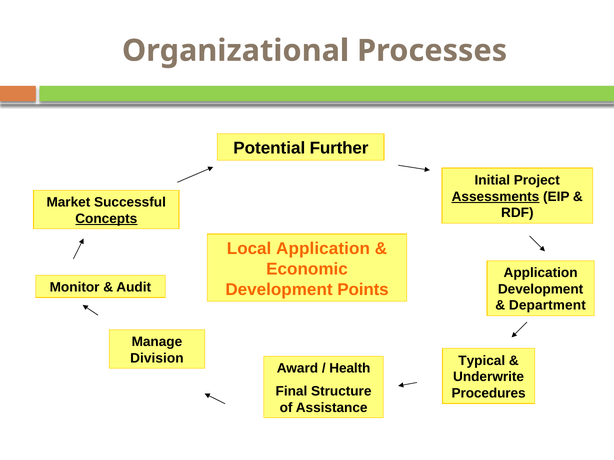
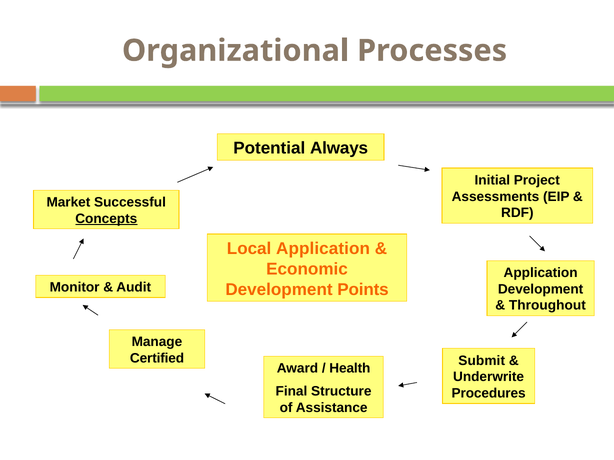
Further: Further -> Always
Assessments underline: present -> none
Department: Department -> Throughout
Division: Division -> Certified
Typical: Typical -> Submit
